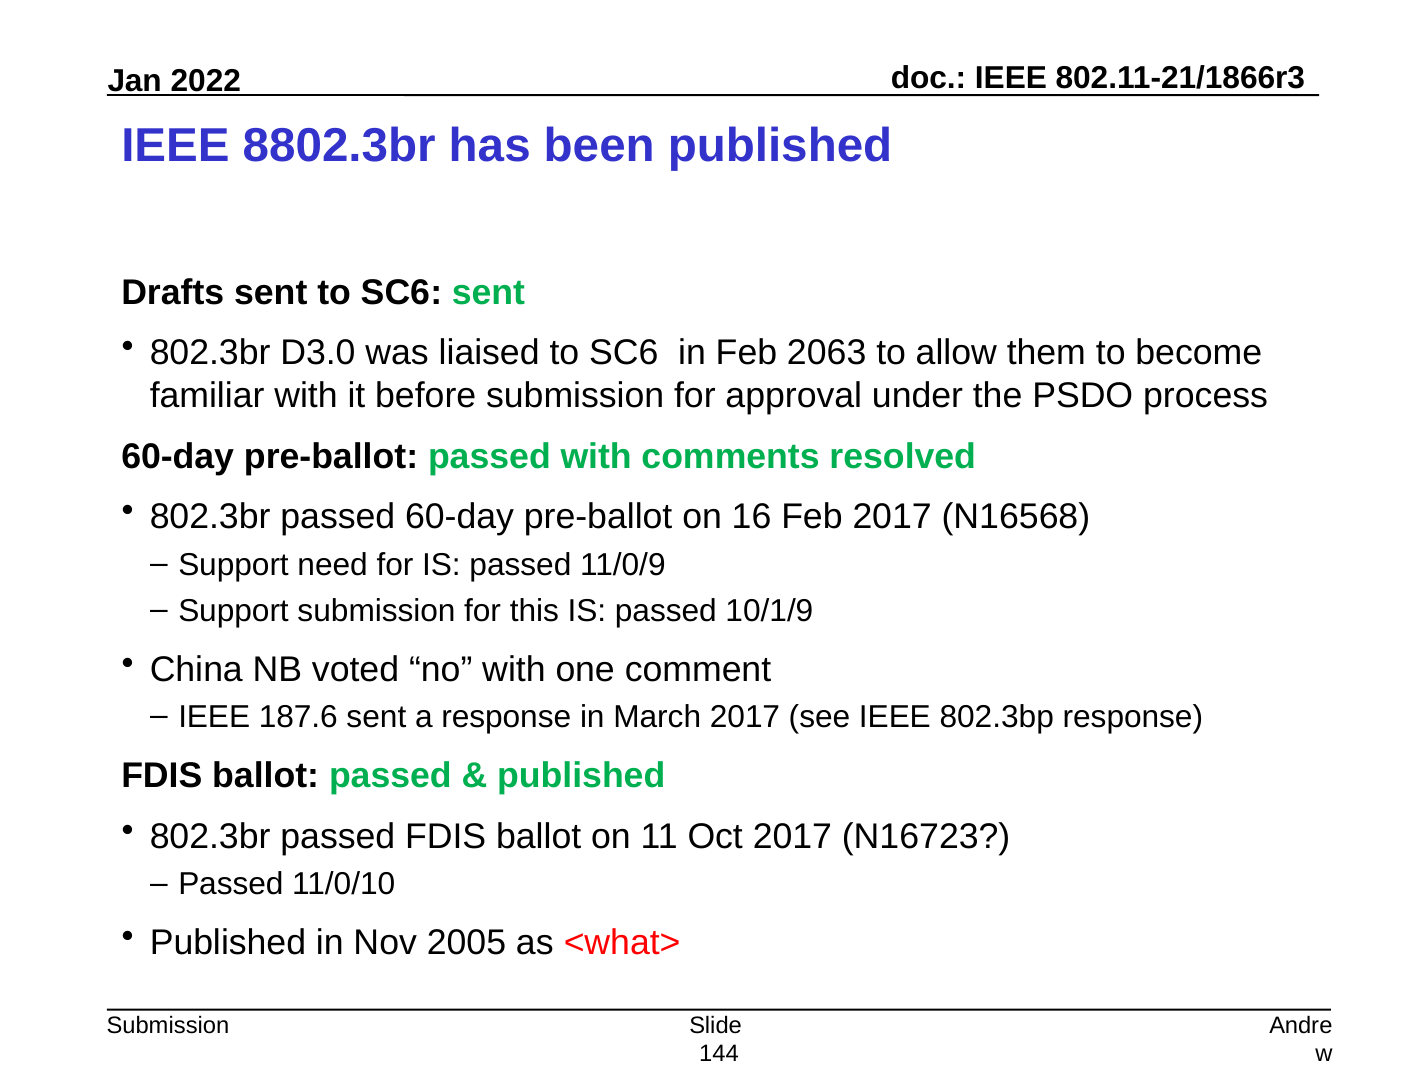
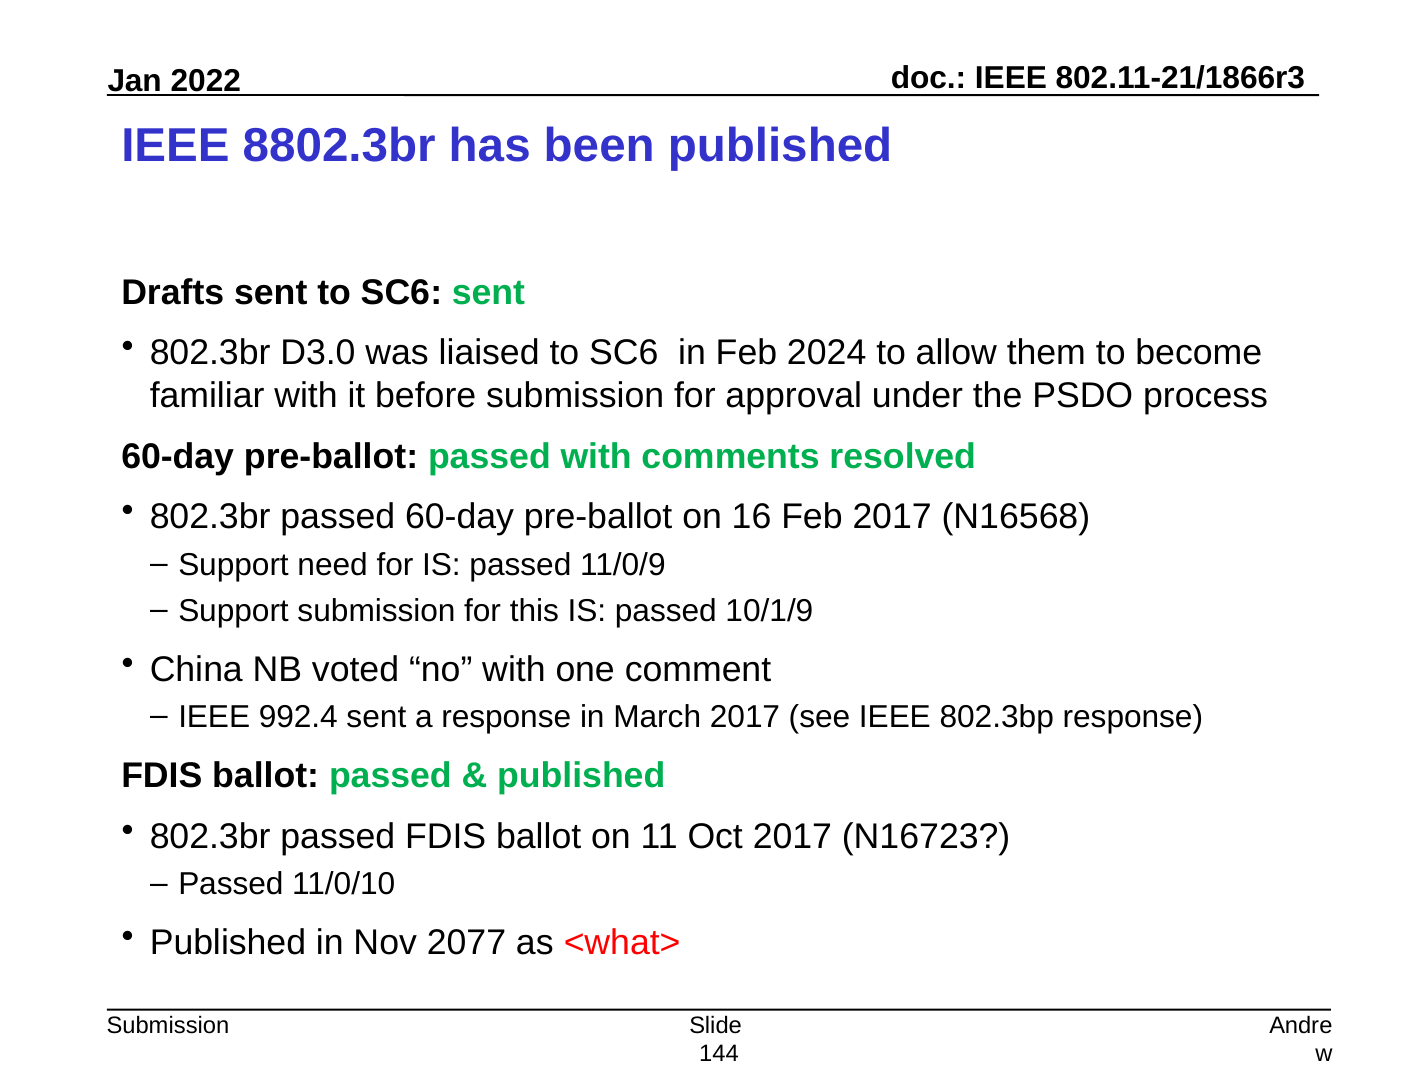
2063: 2063 -> 2024
187.6: 187.6 -> 992.4
2005: 2005 -> 2077
